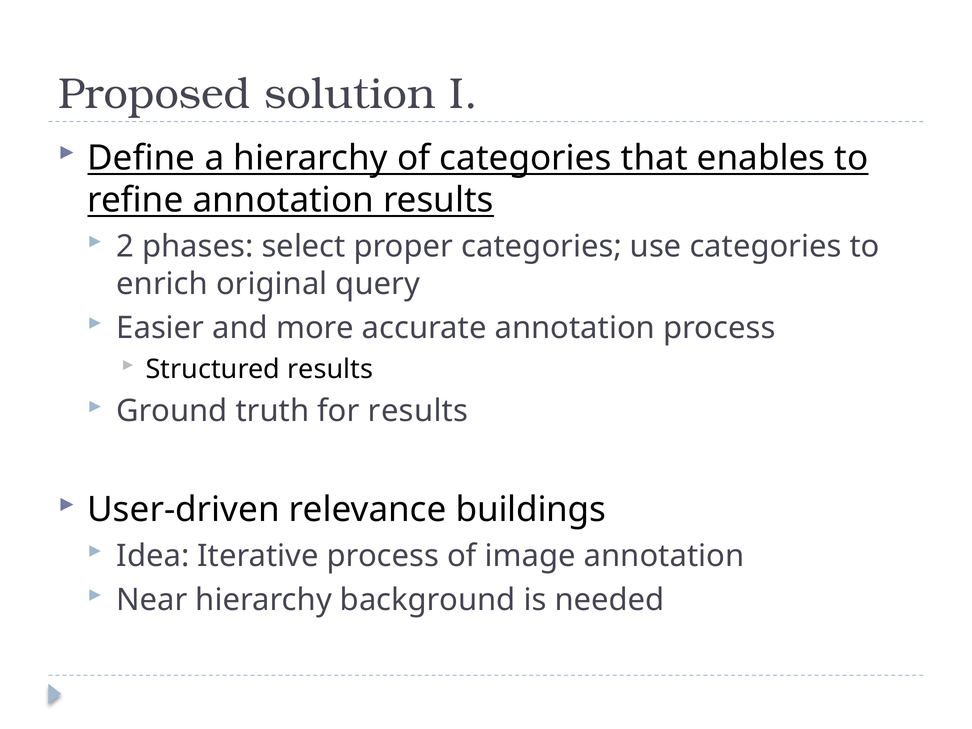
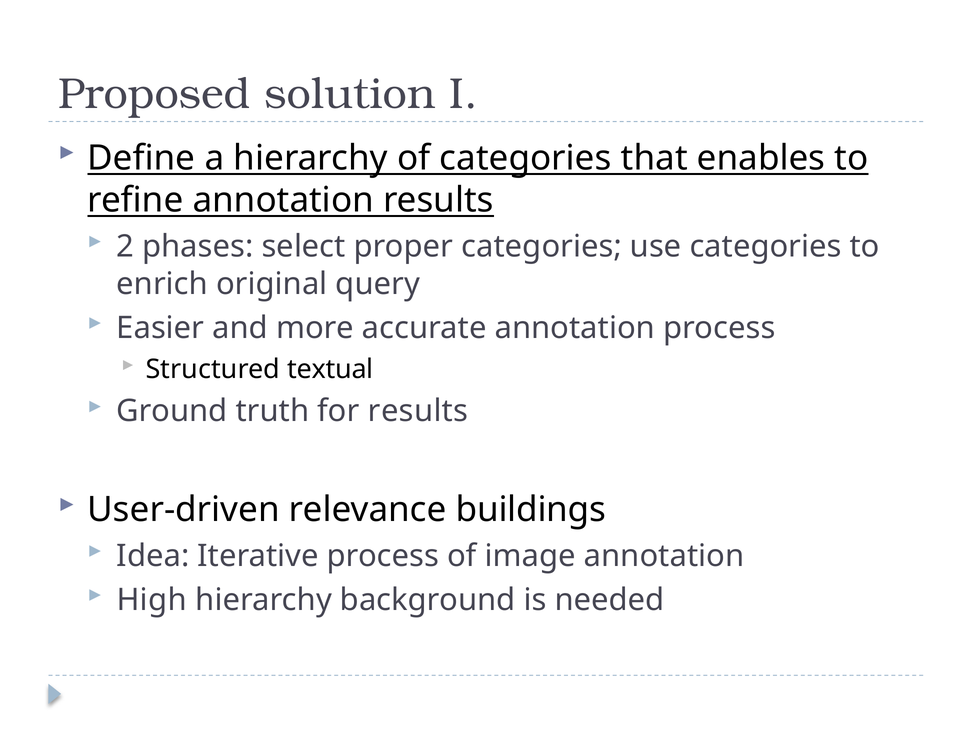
Structured results: results -> textual
Near: Near -> High
